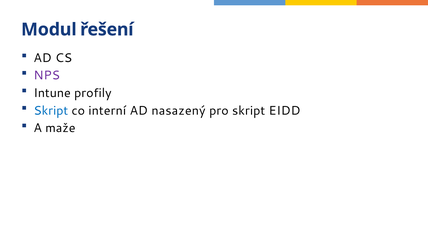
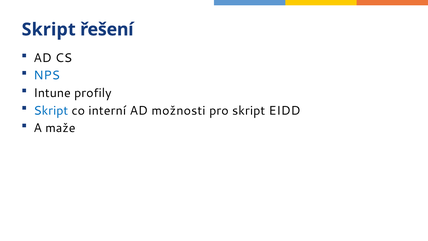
Modul at (49, 30): Modul -> Skript
NPS colour: purple -> blue
nasazený: nasazený -> možnosti
